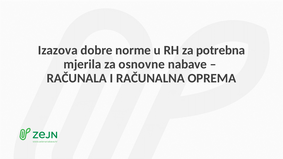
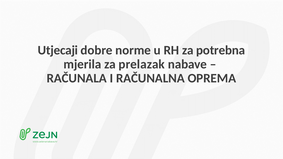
Izazova: Izazova -> Utjecaji
osnovne: osnovne -> prelazak
